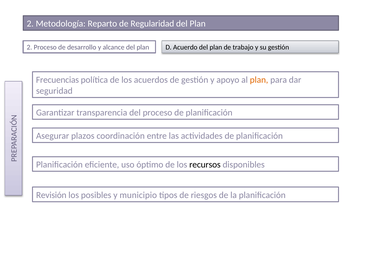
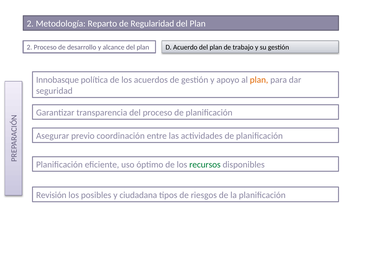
Frecuencias: Frecuencias -> Innobasque
plazos: plazos -> previo
recursos colour: black -> green
municipio: municipio -> ciudadana
